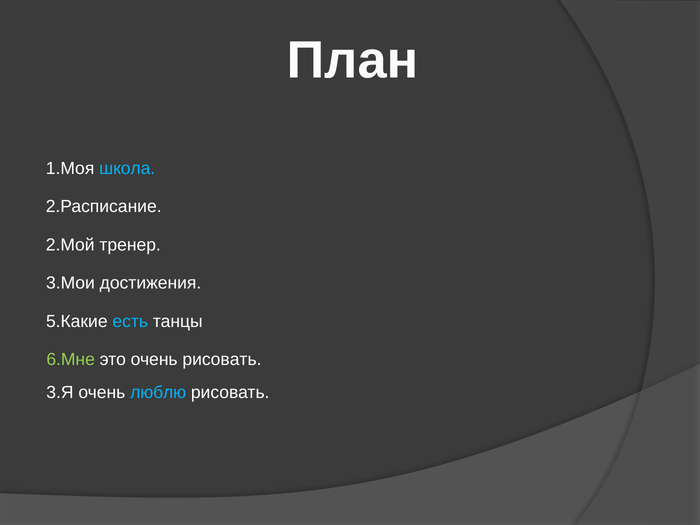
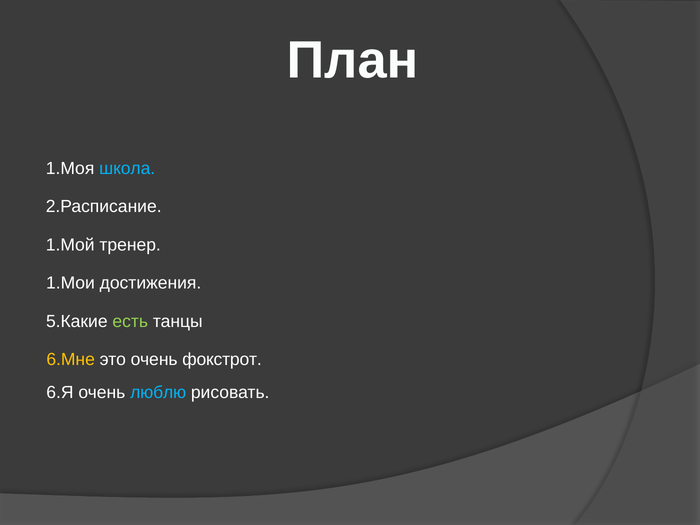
2.Мой: 2.Мой -> 1.Мой
3.Мои: 3.Мои -> 1.Мои
есть colour: light blue -> light green
6.Мне colour: light green -> yellow
очень рисовать: рисовать -> фокстрот
3.Я: 3.Я -> 6.Я
